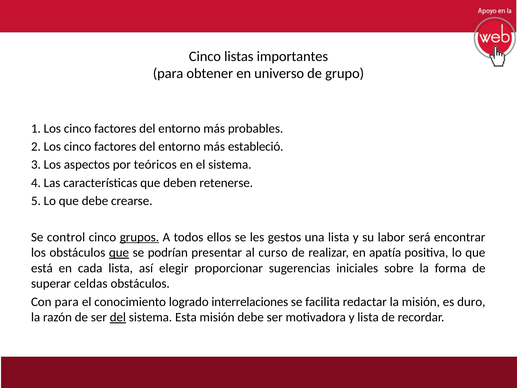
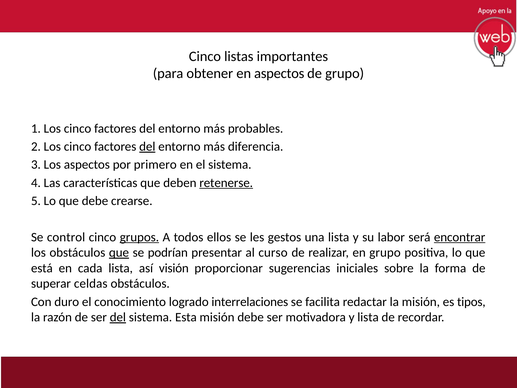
en universo: universo -> aspectos
del at (147, 146) underline: none -> present
estableció: estableció -> diferencia
teóricos: teóricos -> primero
retenerse underline: none -> present
encontrar underline: none -> present
en apatía: apatía -> grupo
elegir: elegir -> visión
Con para: para -> duro
duro: duro -> tipos
